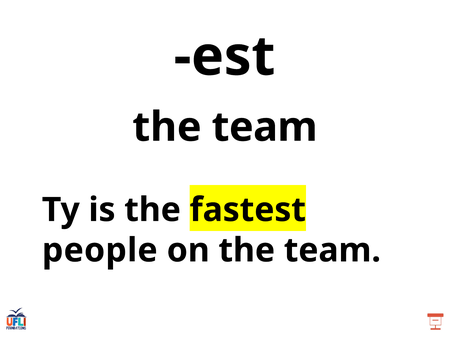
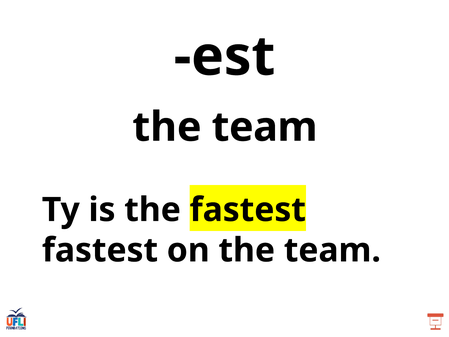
people at (100, 250): people -> fastest
